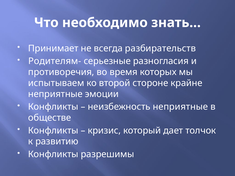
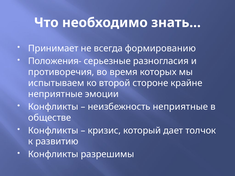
разбирательств: разбирательств -> формированию
Родителям-: Родителям- -> Положения-
